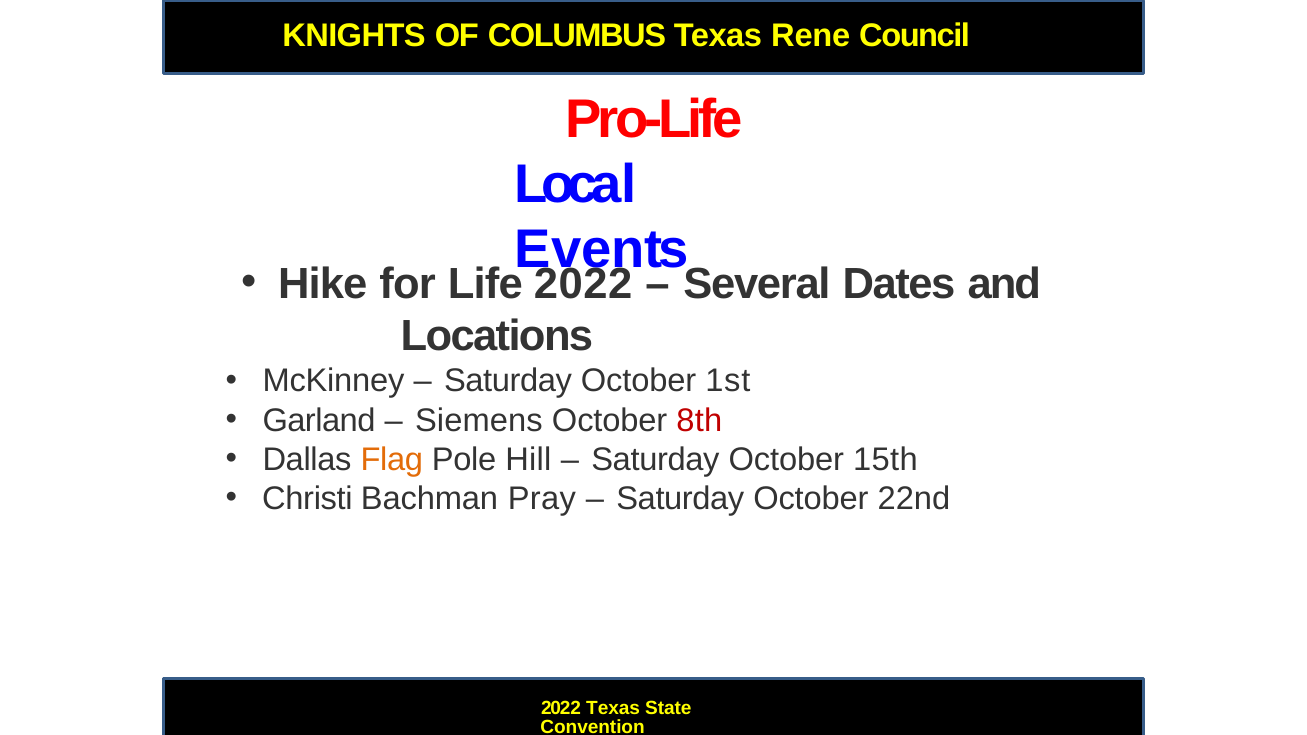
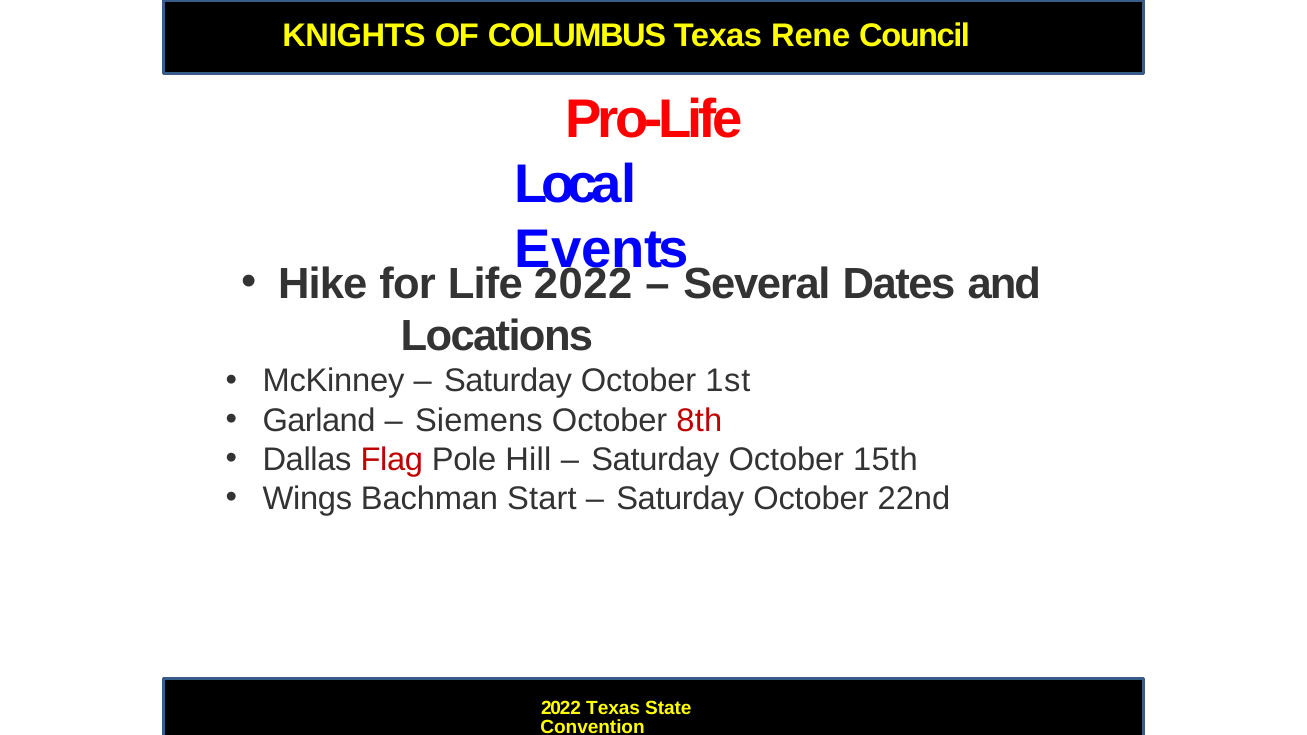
Flag colour: orange -> red
Christi: Christi -> Wings
Pray: Pray -> Start
